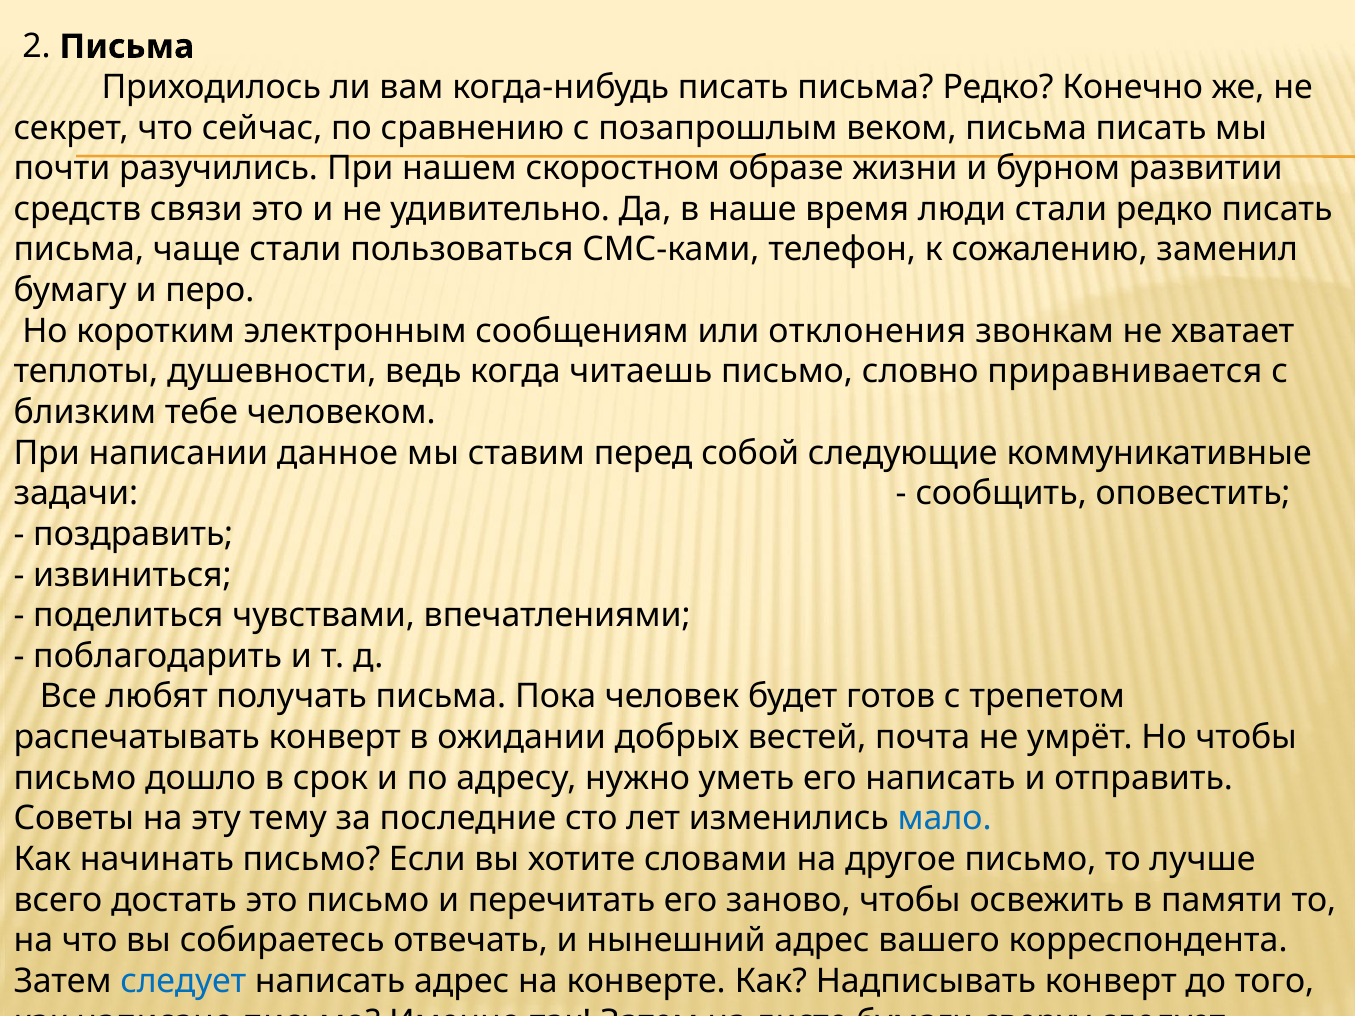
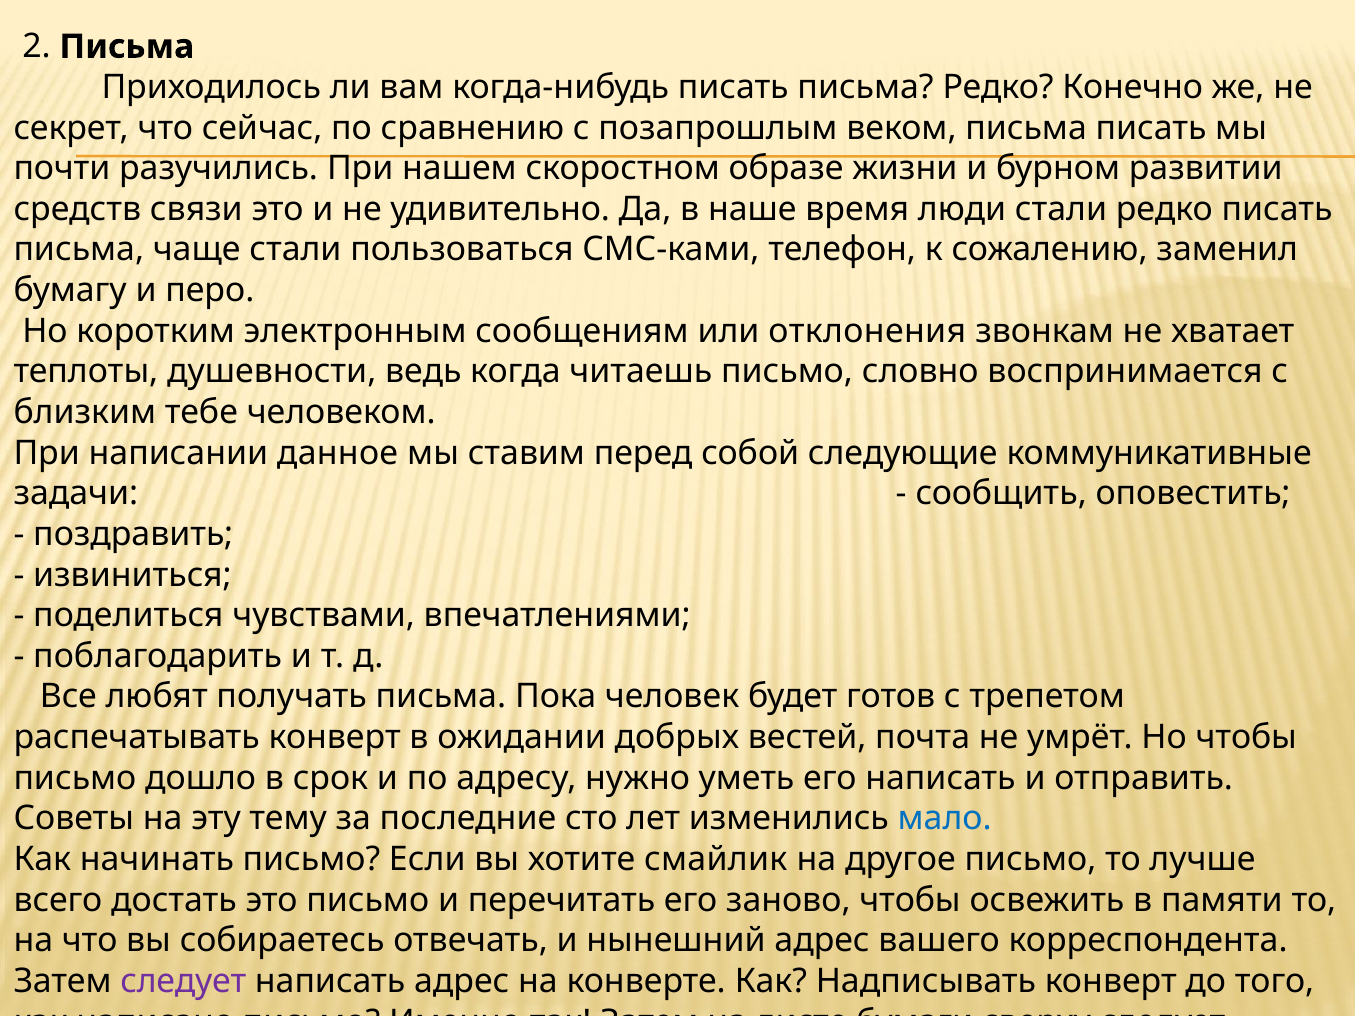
приравнивается: приравнивается -> воспринимается
словами: словами -> смайлик
следует at (183, 982) colour: blue -> purple
